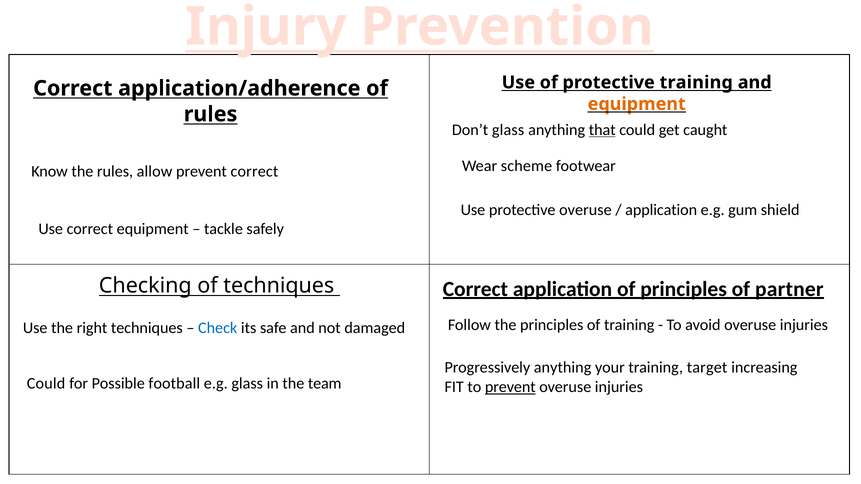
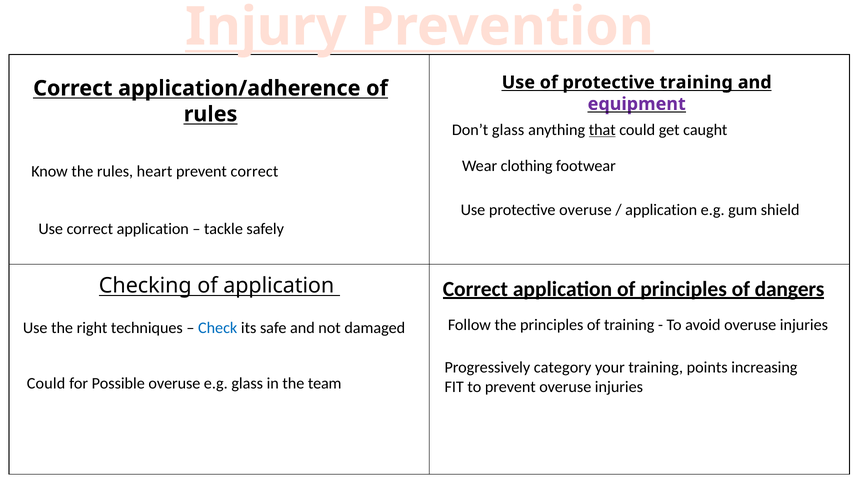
equipment at (637, 104) colour: orange -> purple
scheme: scheme -> clothing
allow: allow -> heart
Use correct equipment: equipment -> application
of techniques: techniques -> application
partner: partner -> dangers
Progressively anything: anything -> category
target: target -> points
Possible football: football -> overuse
prevent at (510, 387) underline: present -> none
